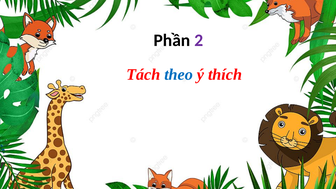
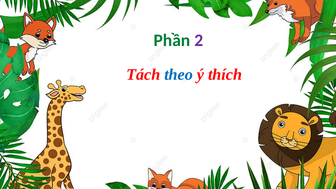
Phần colour: black -> green
